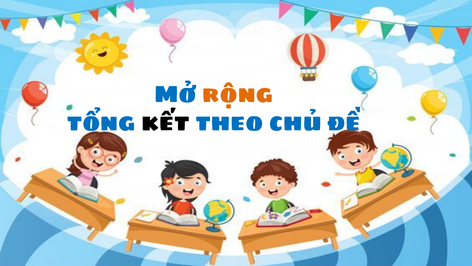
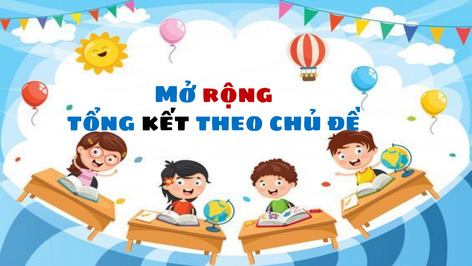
rộng colour: orange -> red
